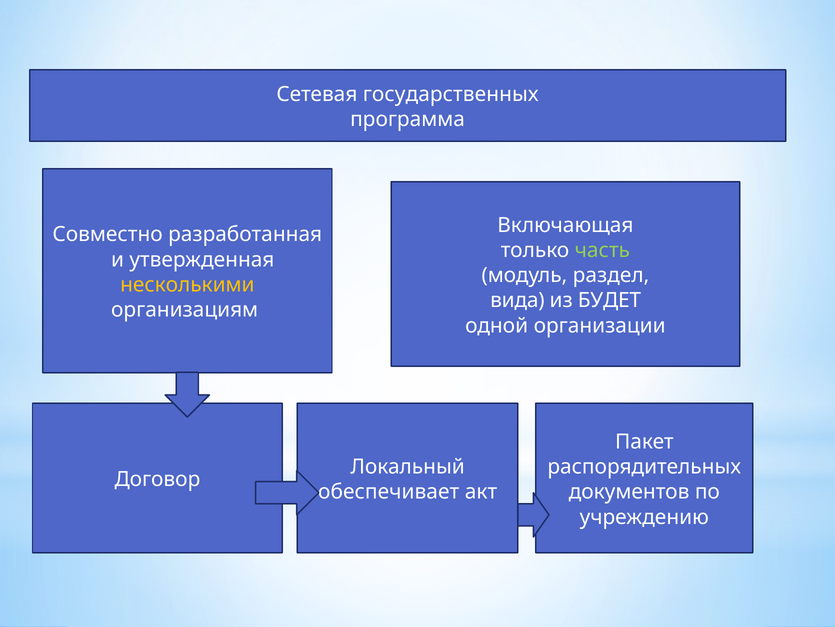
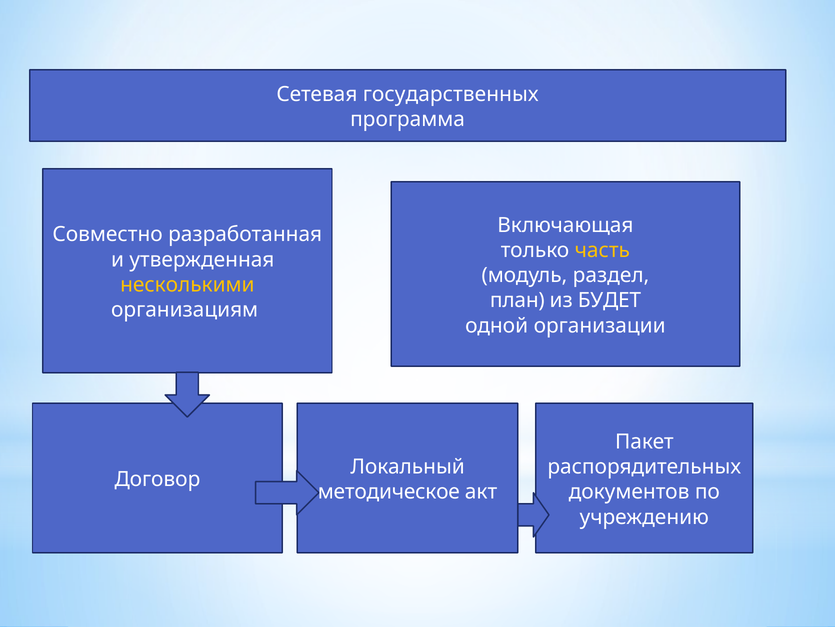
часть colour: light green -> yellow
вида: вида -> план
обеспечивает: обеспечивает -> методическое
